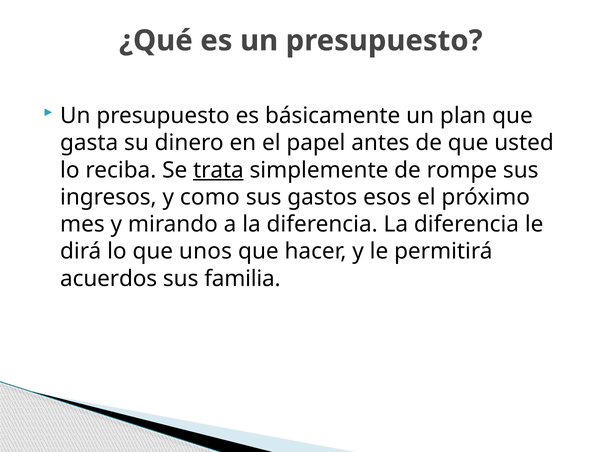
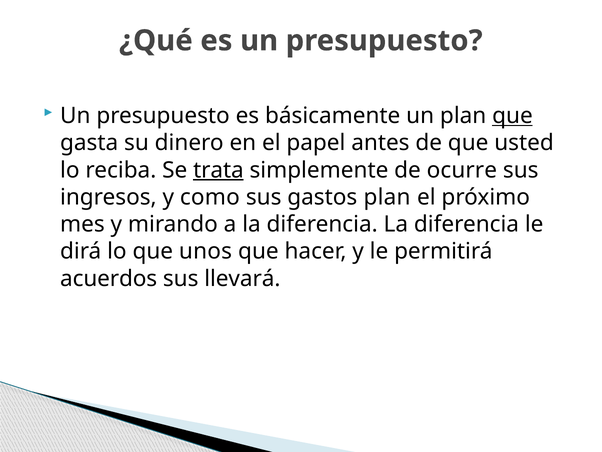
que at (512, 116) underline: none -> present
rompe: rompe -> ocurre
gastos esos: esos -> plan
familia: familia -> llevará
